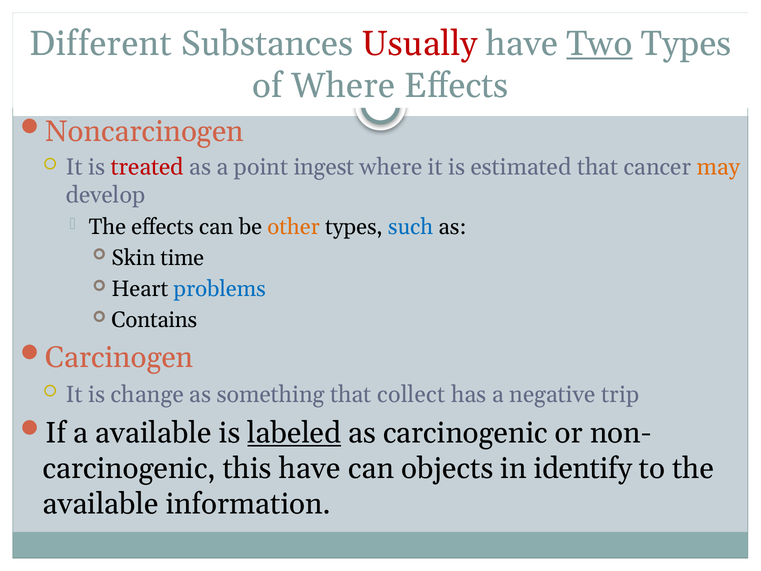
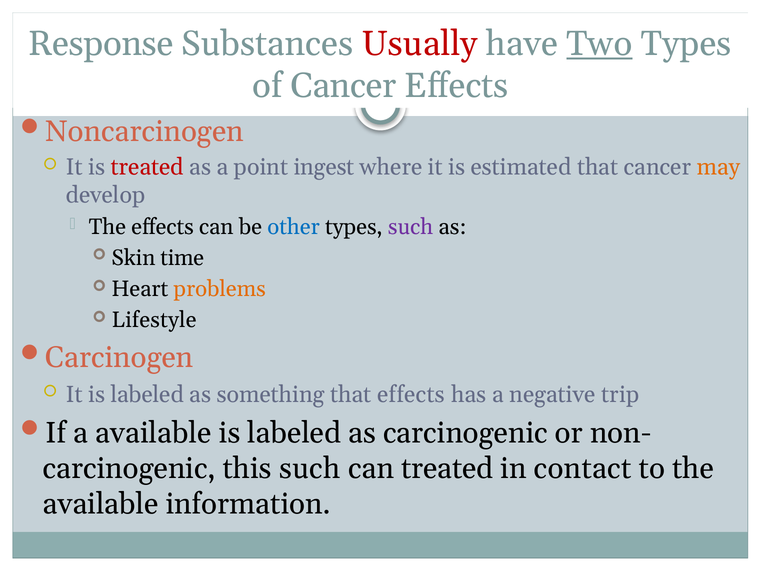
Different: Different -> Response
of Where: Where -> Cancer
other colour: orange -> blue
such at (411, 227) colour: blue -> purple
problems colour: blue -> orange
Contains: Contains -> Lifestyle
It is change: change -> labeled
that collect: collect -> effects
labeled at (294, 433) underline: present -> none
this have: have -> such
can objects: objects -> treated
identify: identify -> contact
